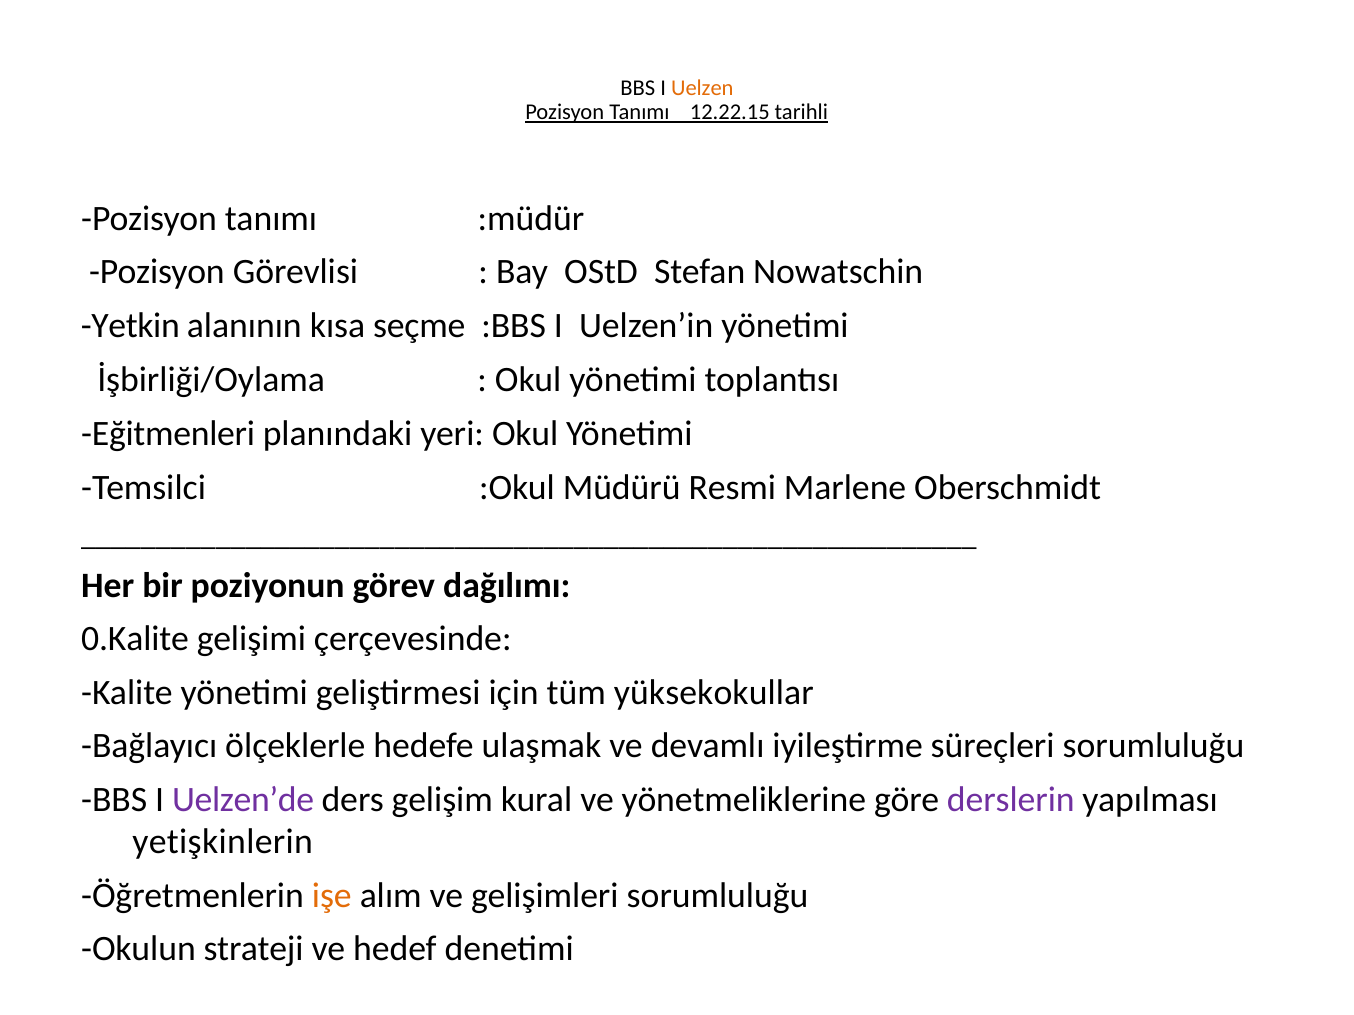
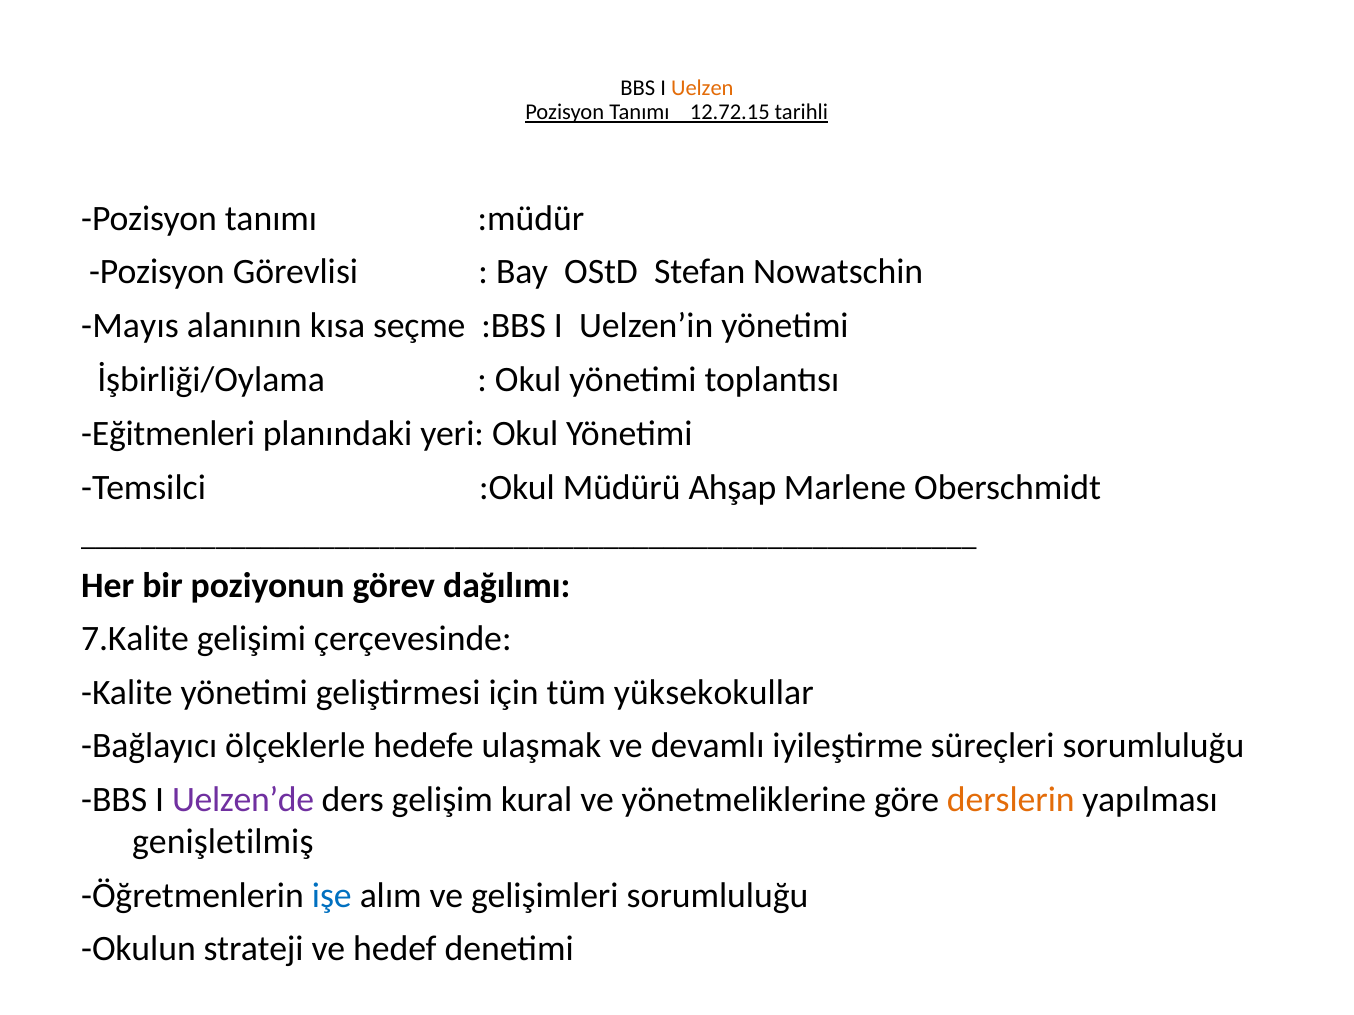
12.22.15: 12.22.15 -> 12.72.15
Yetkin: Yetkin -> Mayıs
Resmi: Resmi -> Ahşap
0.Kalite: 0.Kalite -> 7.Kalite
derslerin colour: purple -> orange
yetişkinlerin: yetişkinlerin -> genişletilmiş
işe colour: orange -> blue
